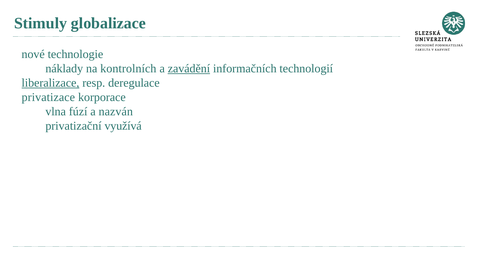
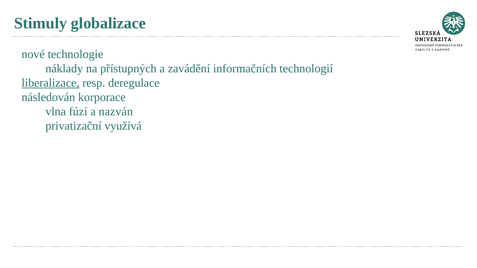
kontrolních: kontrolních -> přístupných
zavádění underline: present -> none
privatizace: privatizace -> následován
